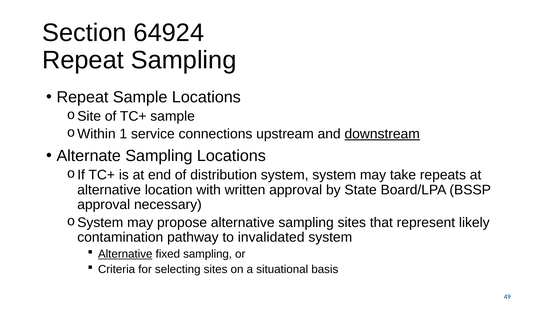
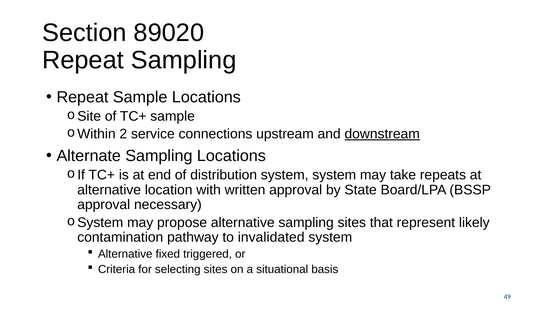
64924: 64924 -> 89020
1: 1 -> 2
Alternative at (125, 254) underline: present -> none
fixed sampling: sampling -> triggered
